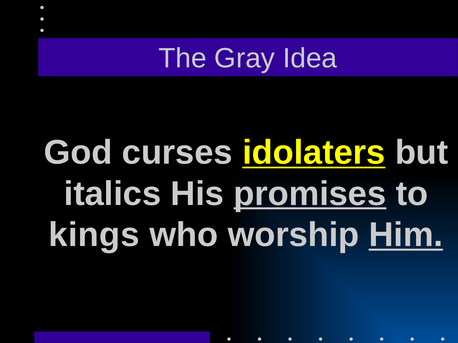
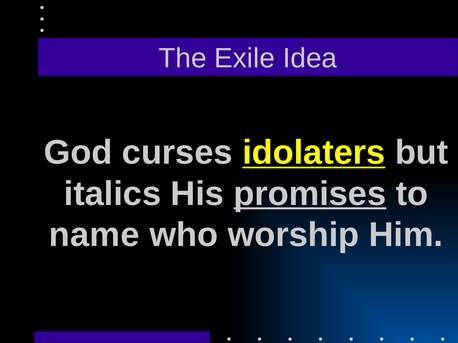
Gray: Gray -> Exile
kings: kings -> name
Him underline: present -> none
